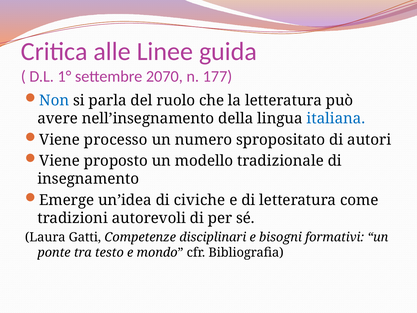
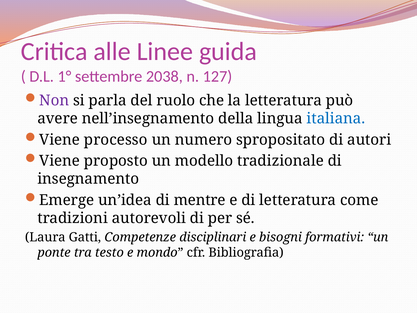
2070: 2070 -> 2038
177: 177 -> 127
Non colour: blue -> purple
civiche: civiche -> mentre
